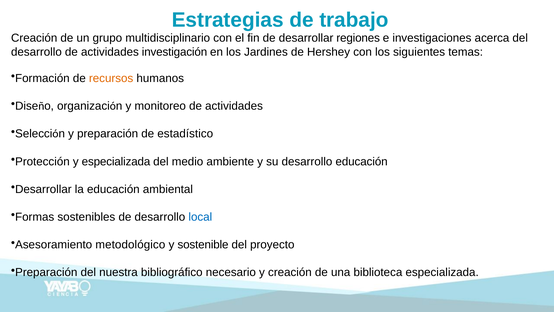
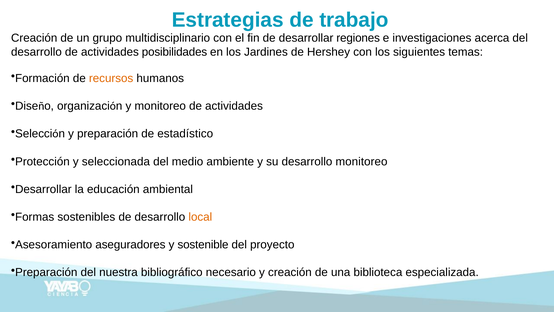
investigación: investigación -> posibilidades
y especializada: especializada -> seleccionada
desarrollo educación: educación -> monitoreo
local colour: blue -> orange
metodológico: metodológico -> aseguradores
